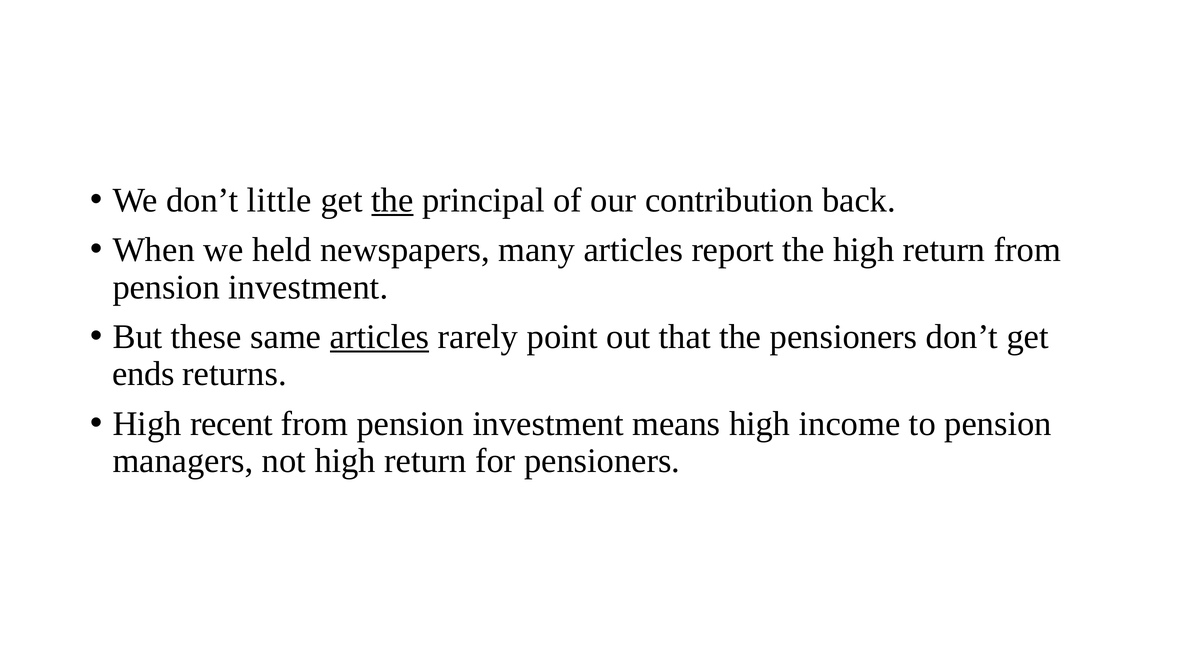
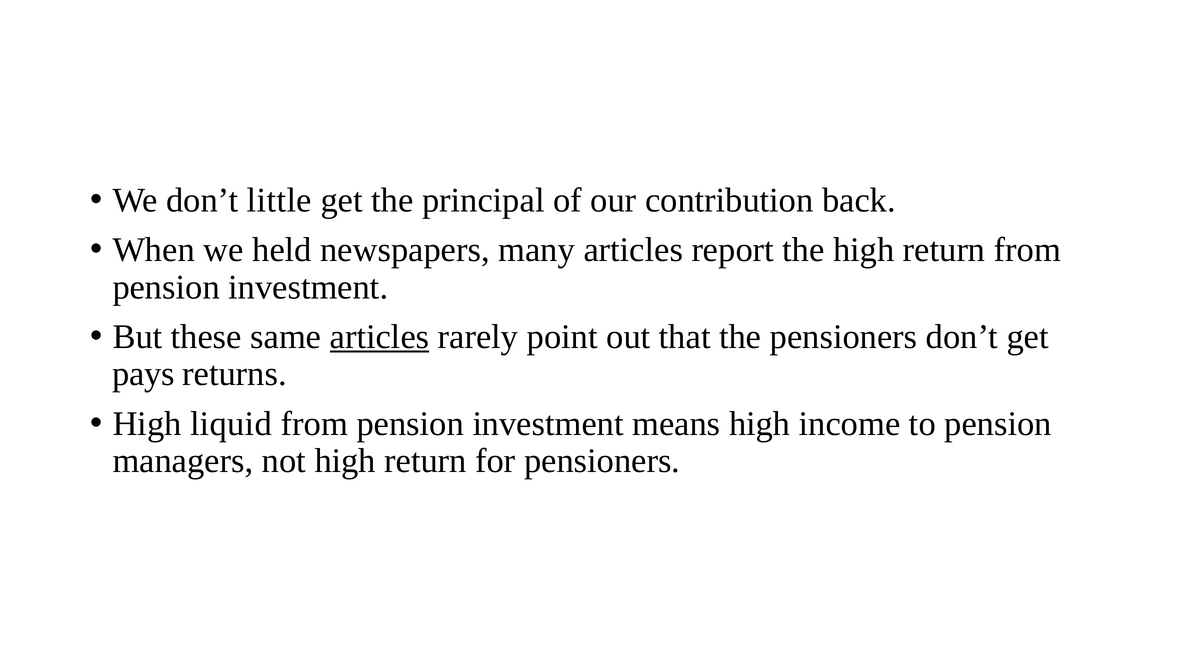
the at (392, 200) underline: present -> none
ends: ends -> pays
recent: recent -> liquid
